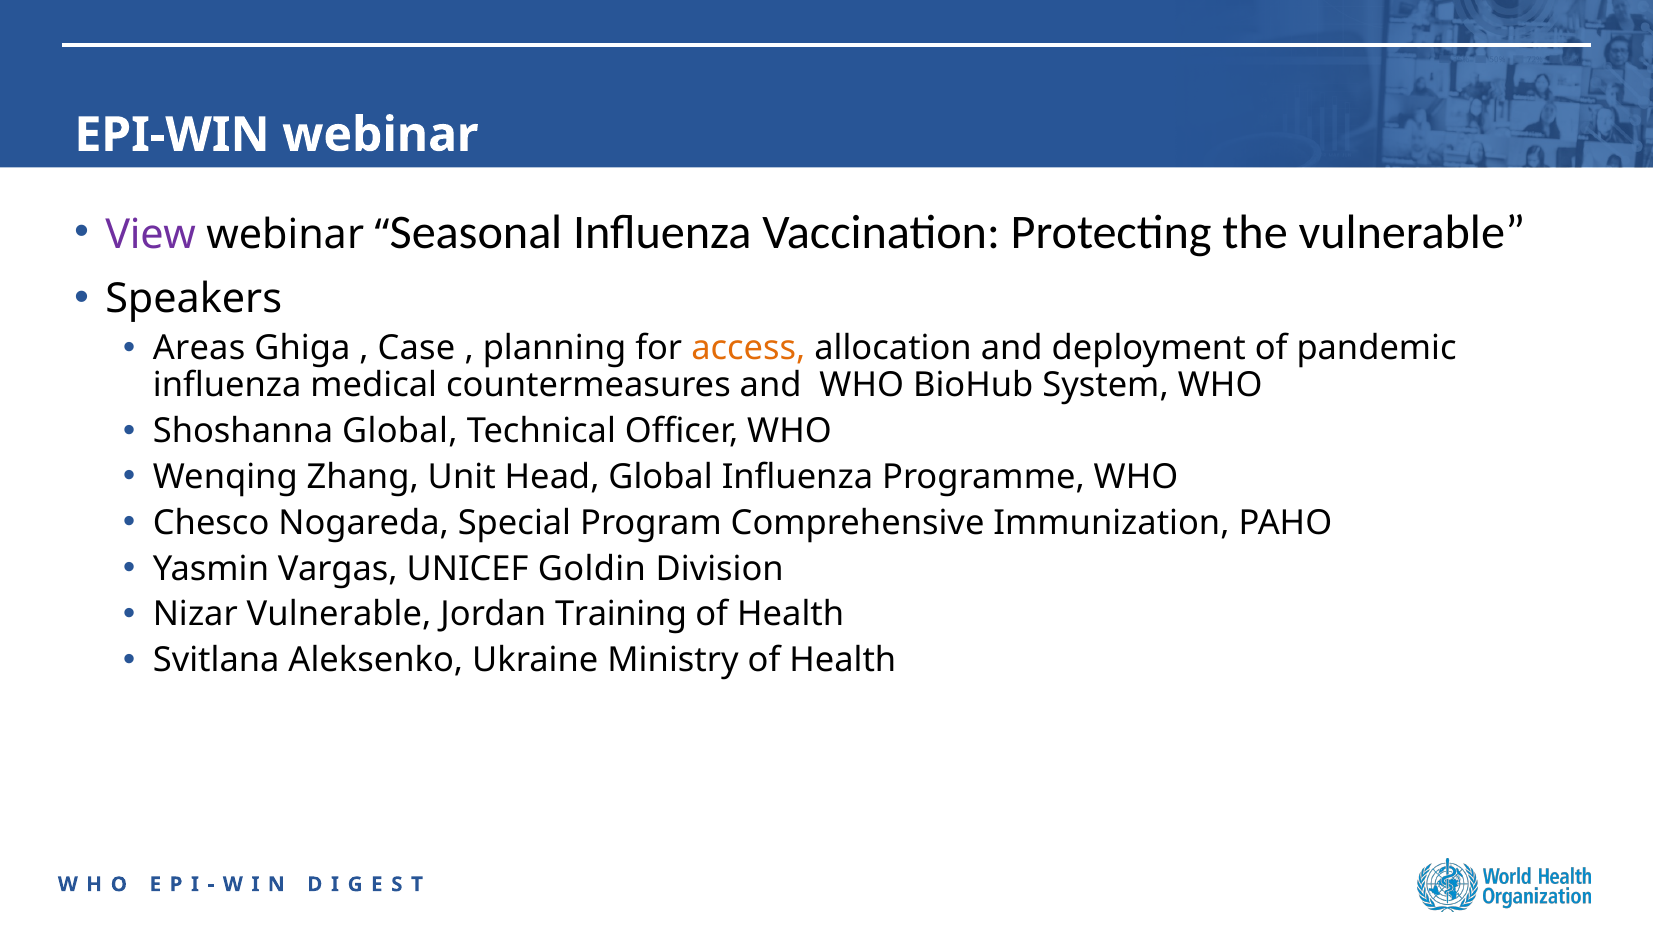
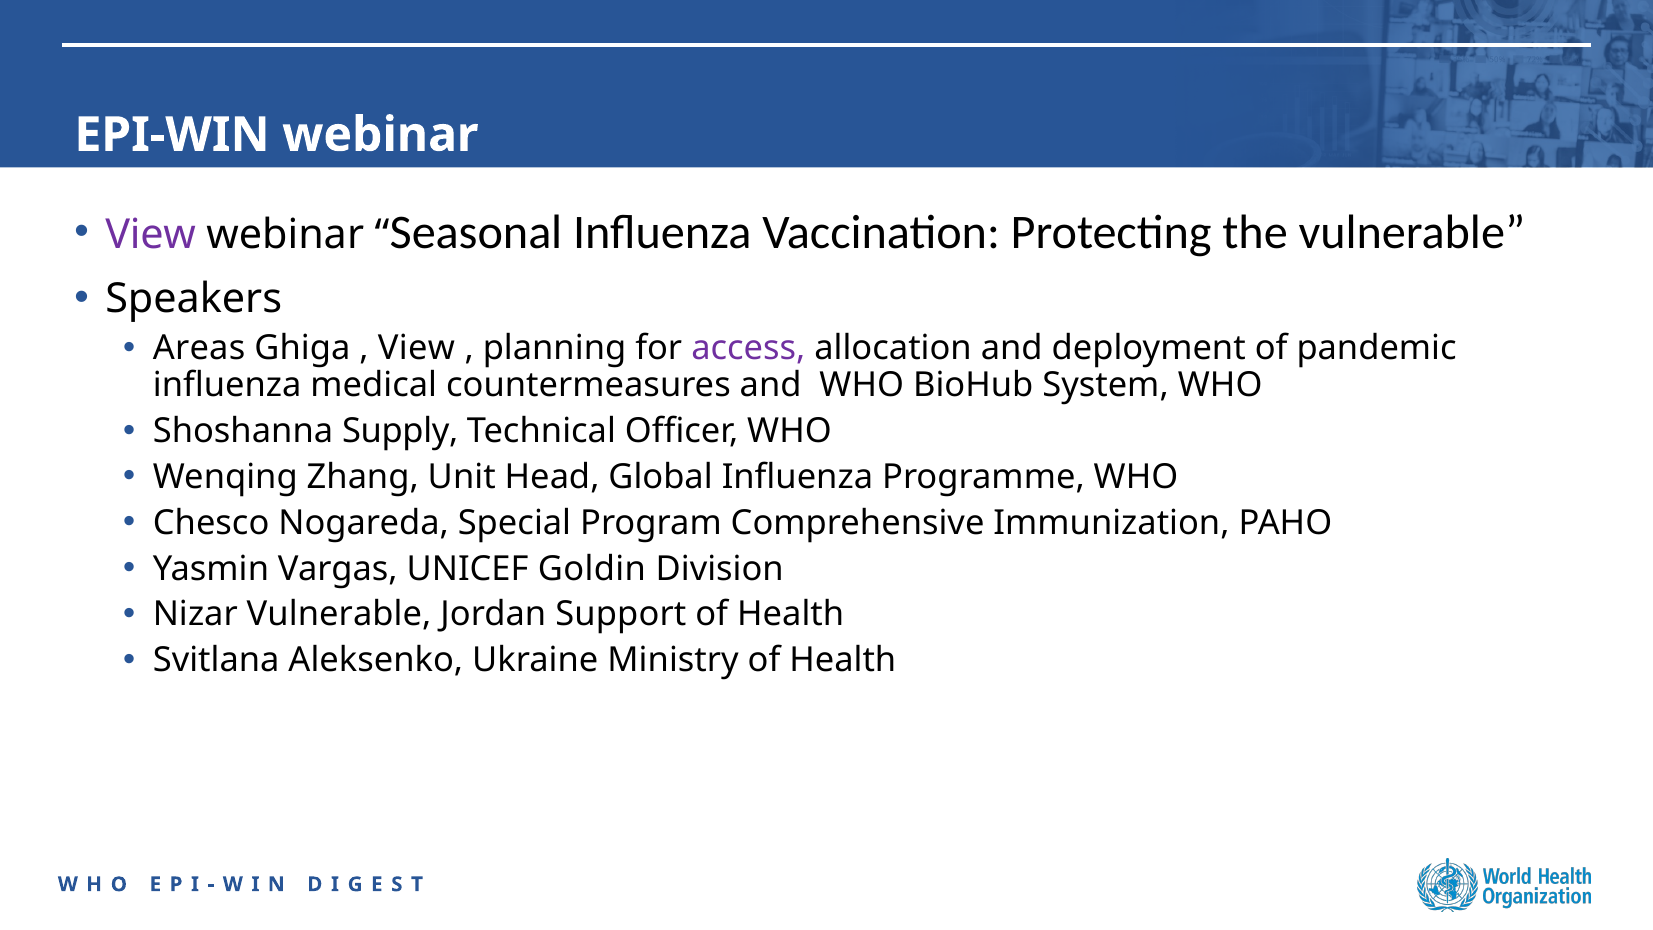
Case at (416, 348): Case -> View
access colour: orange -> purple
Shoshanna Global: Global -> Supply
Training: Training -> Support
